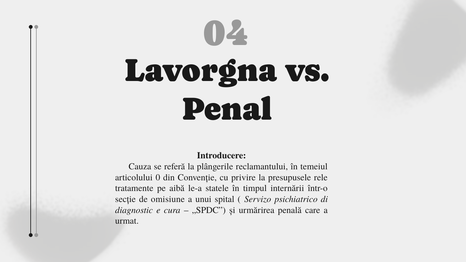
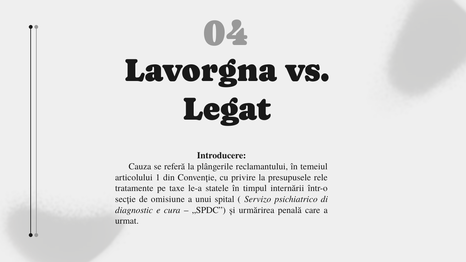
Penal: Penal -> Legat
0: 0 -> 1
aibă: aibă -> taxe
